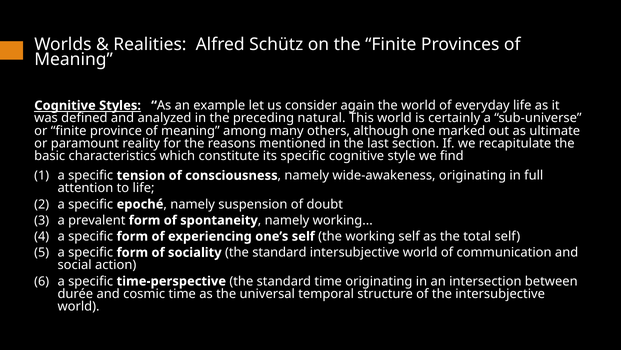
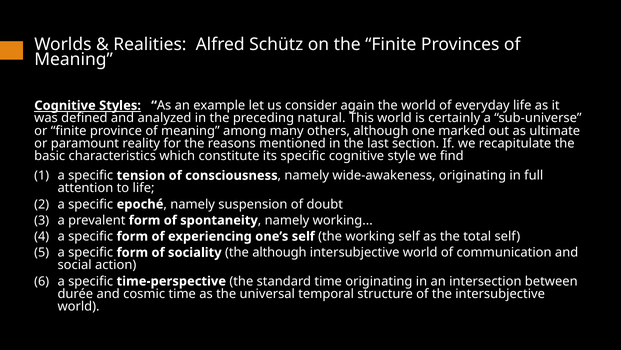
sociality the standard: standard -> although
